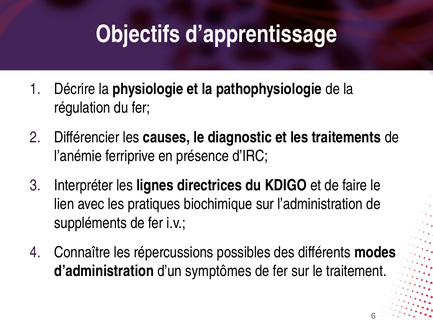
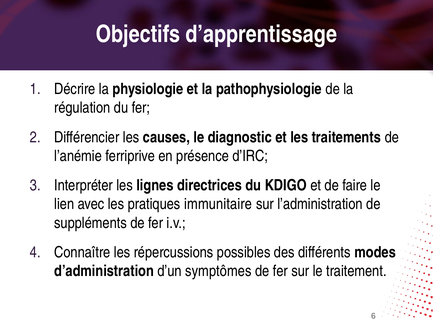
biochimique: biochimique -> immunitaire
